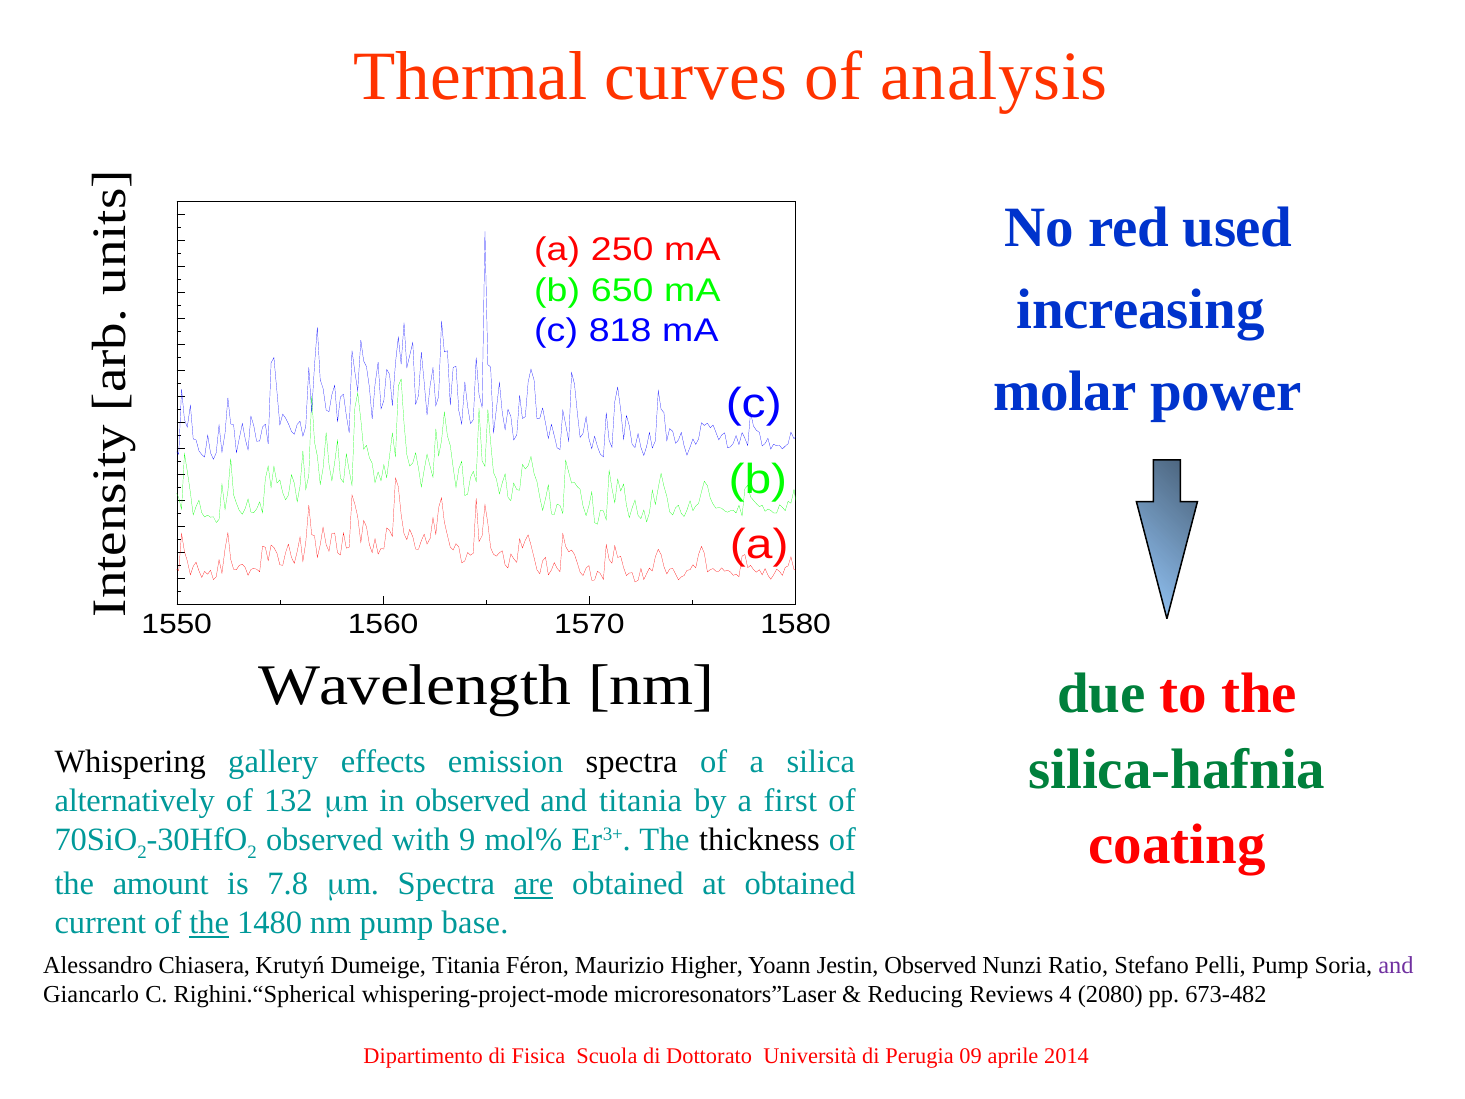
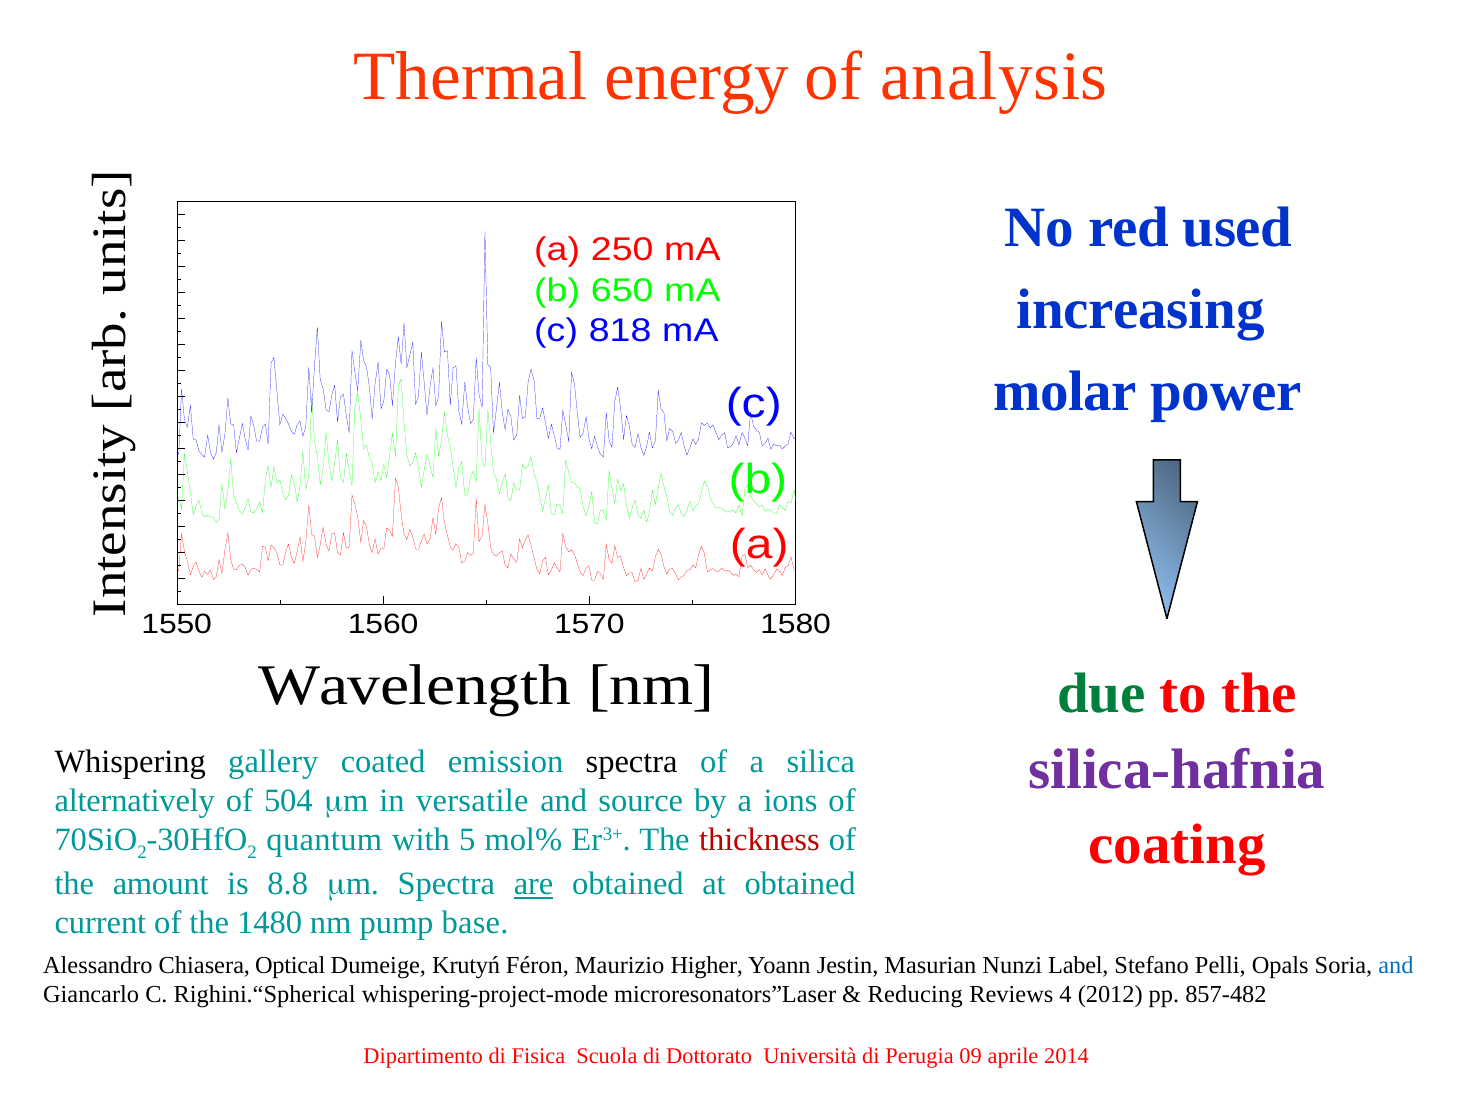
curves: curves -> energy
silica-hafnia colour: green -> purple
effects: effects -> coated
132: 132 -> 504
in observed: observed -> versatile
and titania: titania -> source
first: first -> ions
observed at (325, 840): observed -> quantum
9: 9 -> 5
thickness colour: black -> red
7.8: 7.8 -> 8.8
the at (209, 923) underline: present -> none
Krutyń: Krutyń -> Optical
Dumeige Titania: Titania -> Krutyń
Jestin Observed: Observed -> Masurian
Ratio: Ratio -> Label
Pelli Pump: Pump -> Opals
and at (1396, 965) colour: purple -> blue
2080: 2080 -> 2012
673-482: 673-482 -> 857-482
